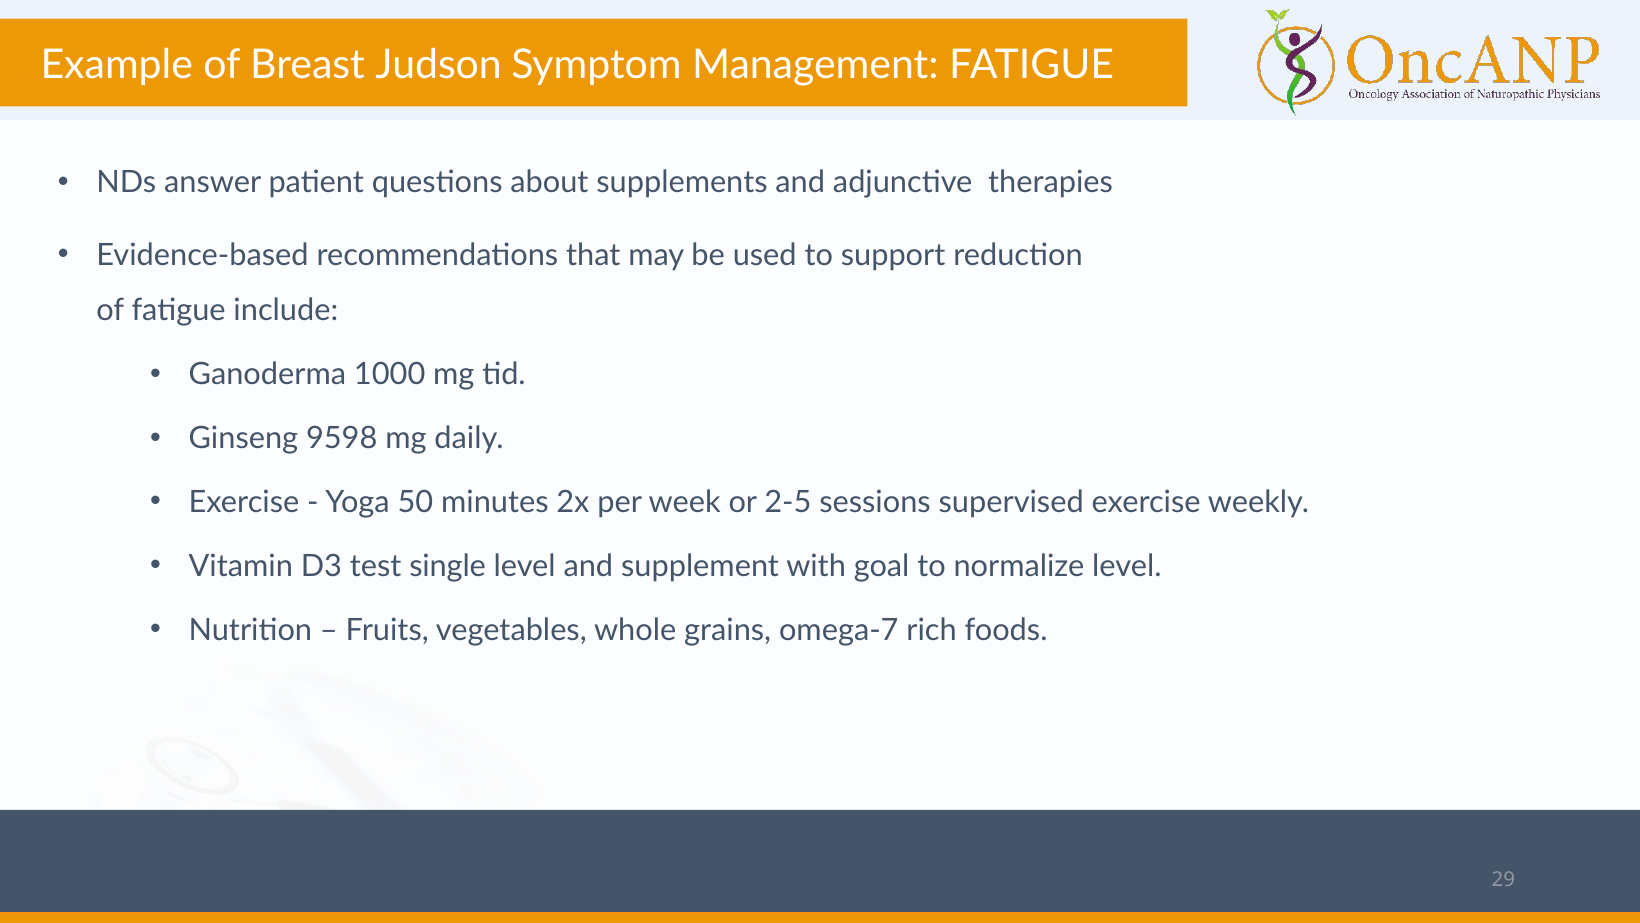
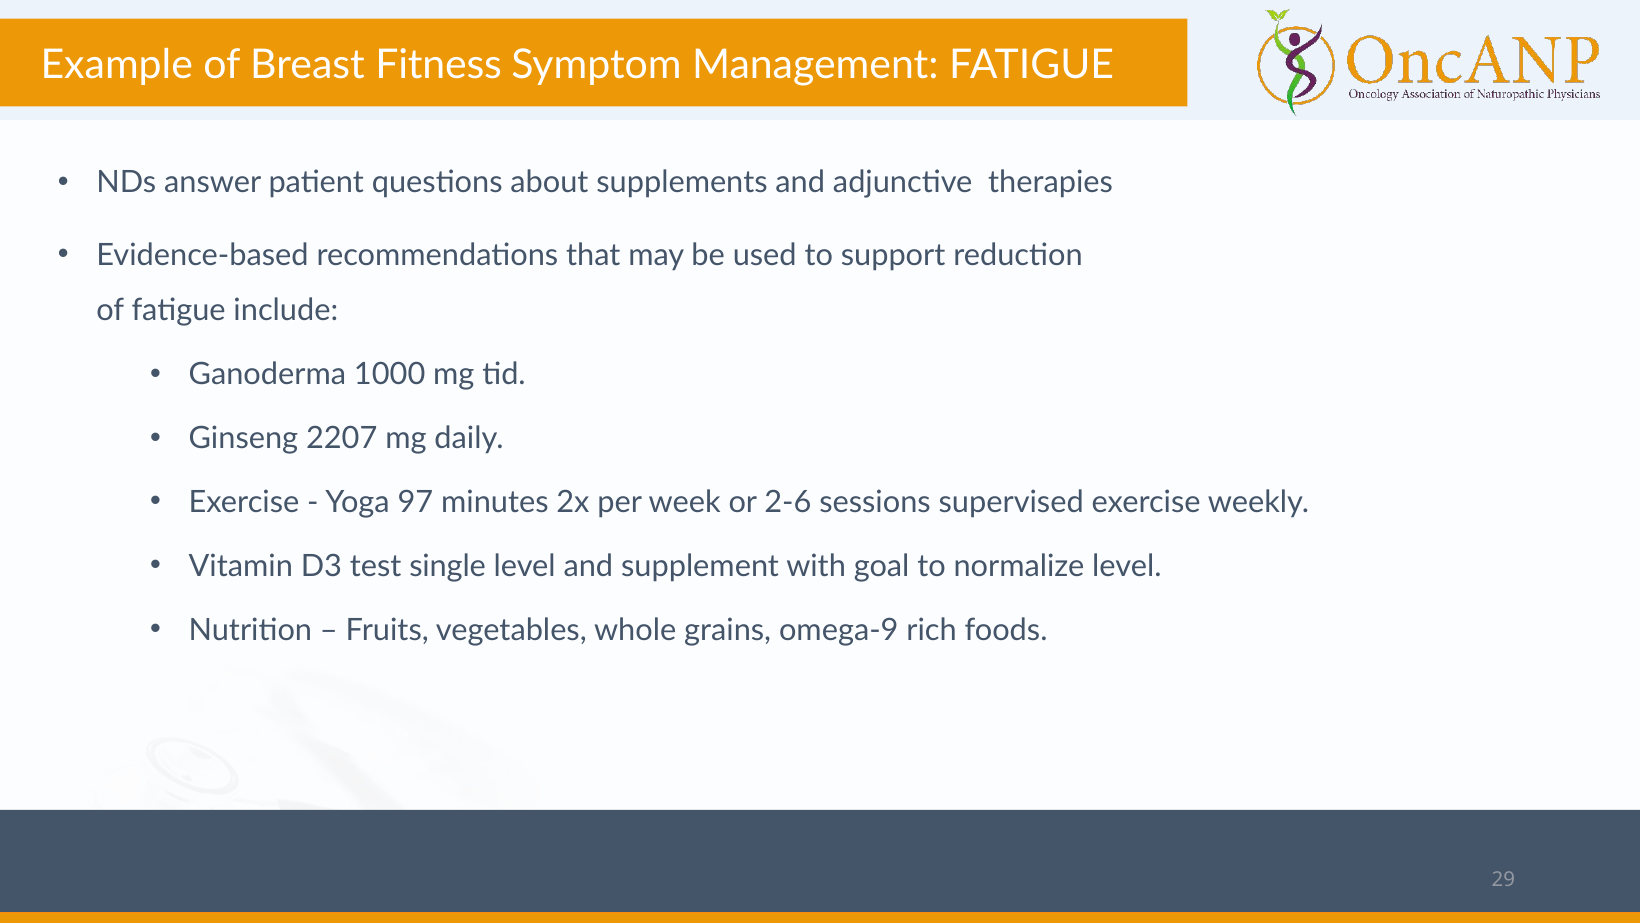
Judson: Judson -> Fitness
9598: 9598 -> 2207
50: 50 -> 97
2-5: 2-5 -> 2-6
omega-7: omega-7 -> omega-9
